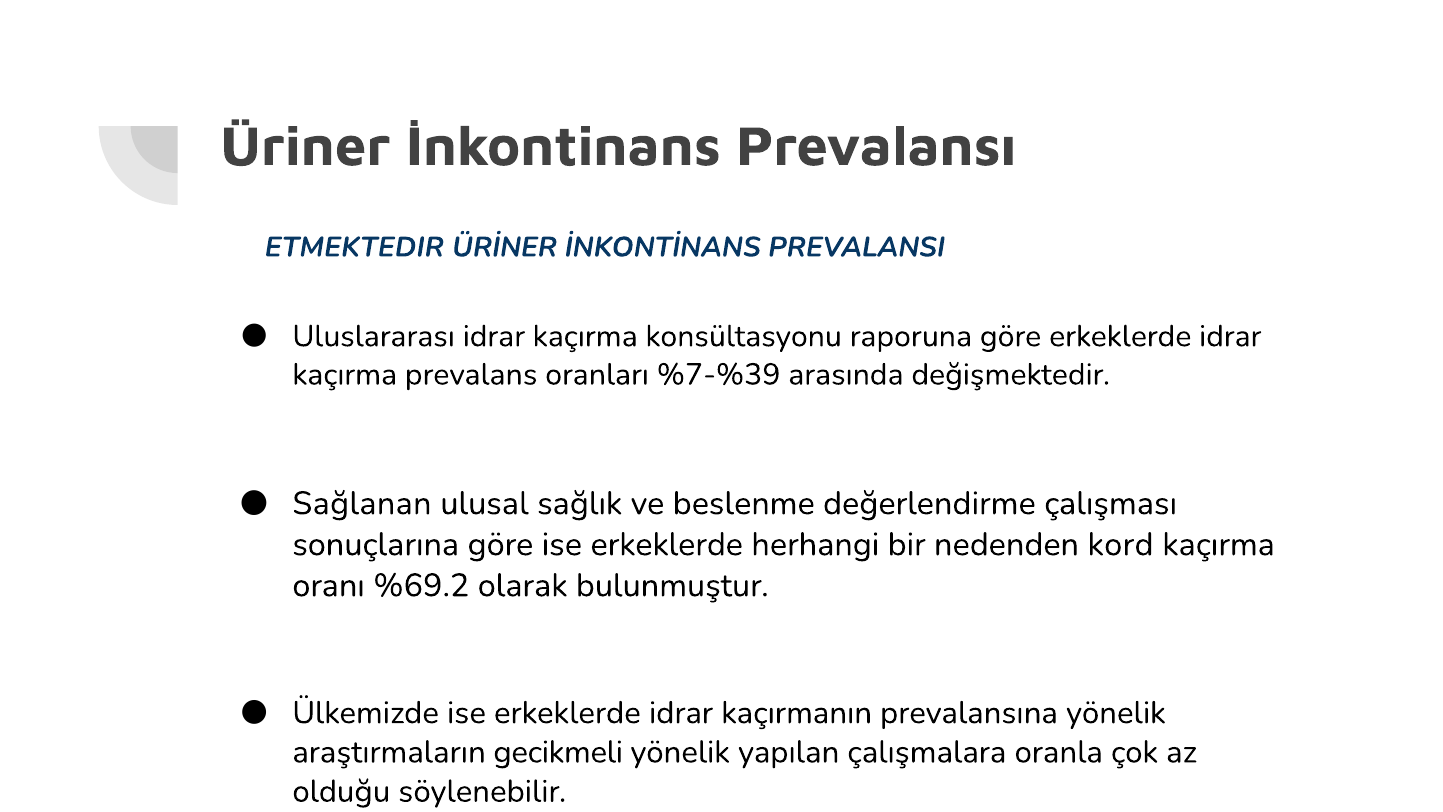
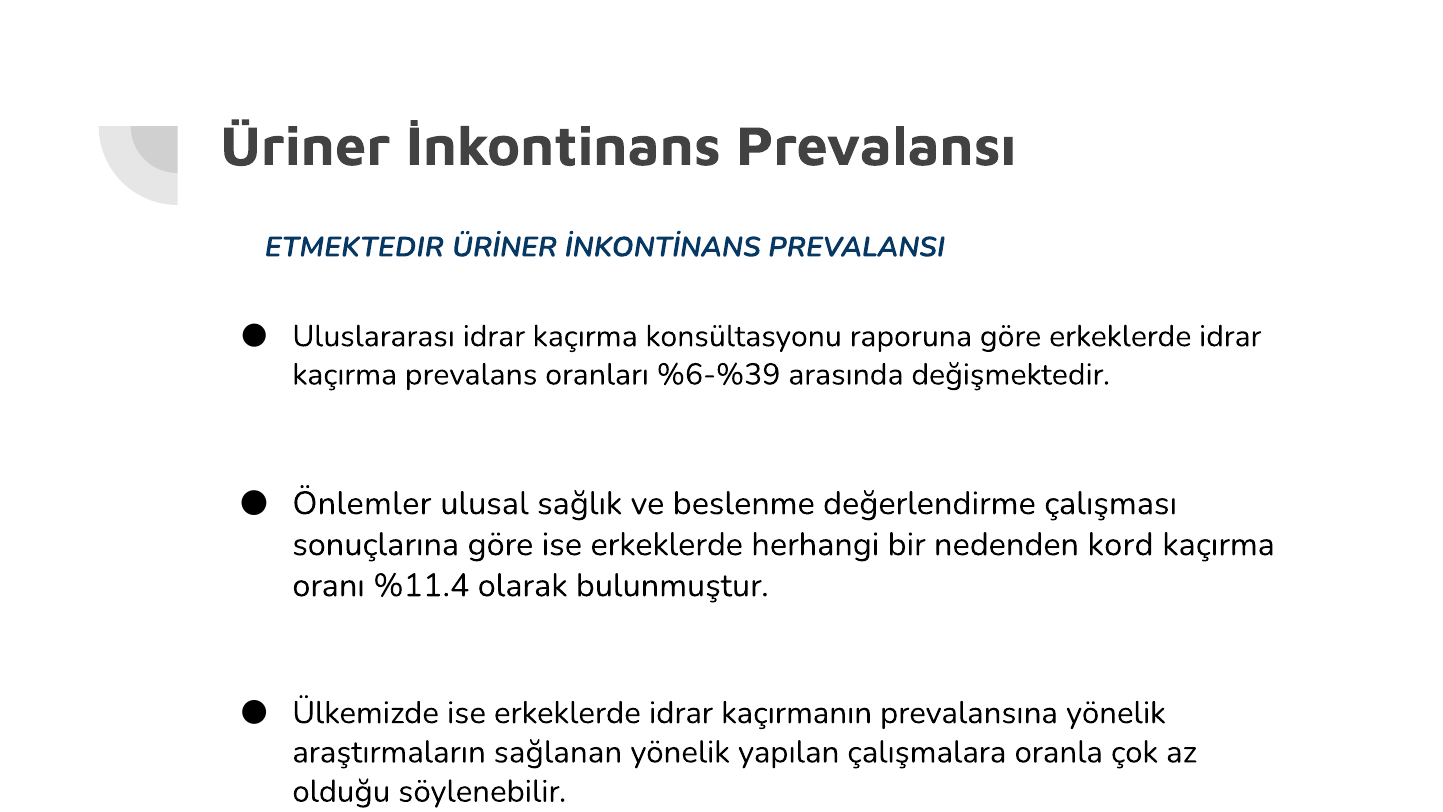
%7-%39: %7-%39 -> %6-%39
Sağlanan: Sağlanan -> Önlemler
%69.2: %69.2 -> %11.4
gecikmeli: gecikmeli -> sağlanan
